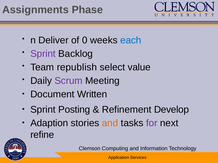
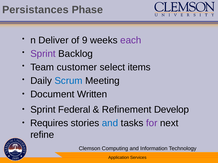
Assignments: Assignments -> Persistances
0: 0 -> 9
each colour: blue -> purple
republish: republish -> customer
value: value -> items
Scrum colour: purple -> blue
Posting: Posting -> Federal
Adaption: Adaption -> Requires
and at (110, 124) colour: orange -> blue
